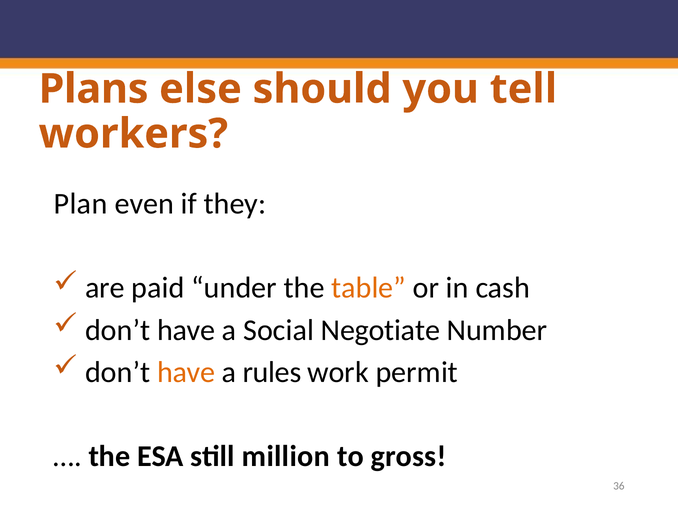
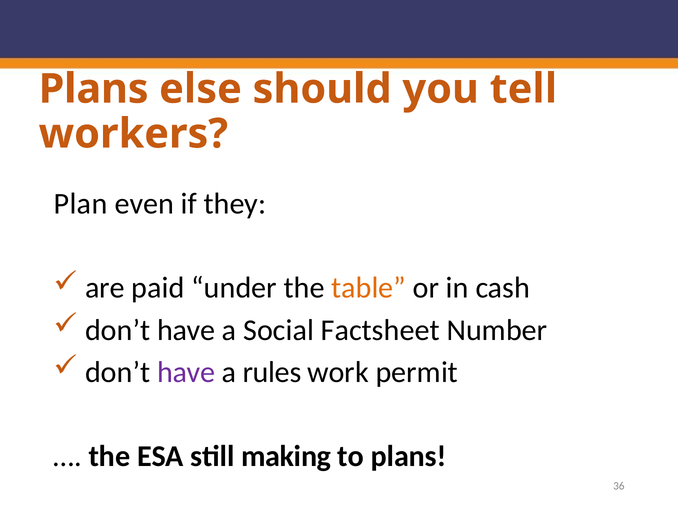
Negotiate: Negotiate -> Factsheet
have at (186, 372) colour: orange -> purple
million: million -> making
to gross: gross -> plans
